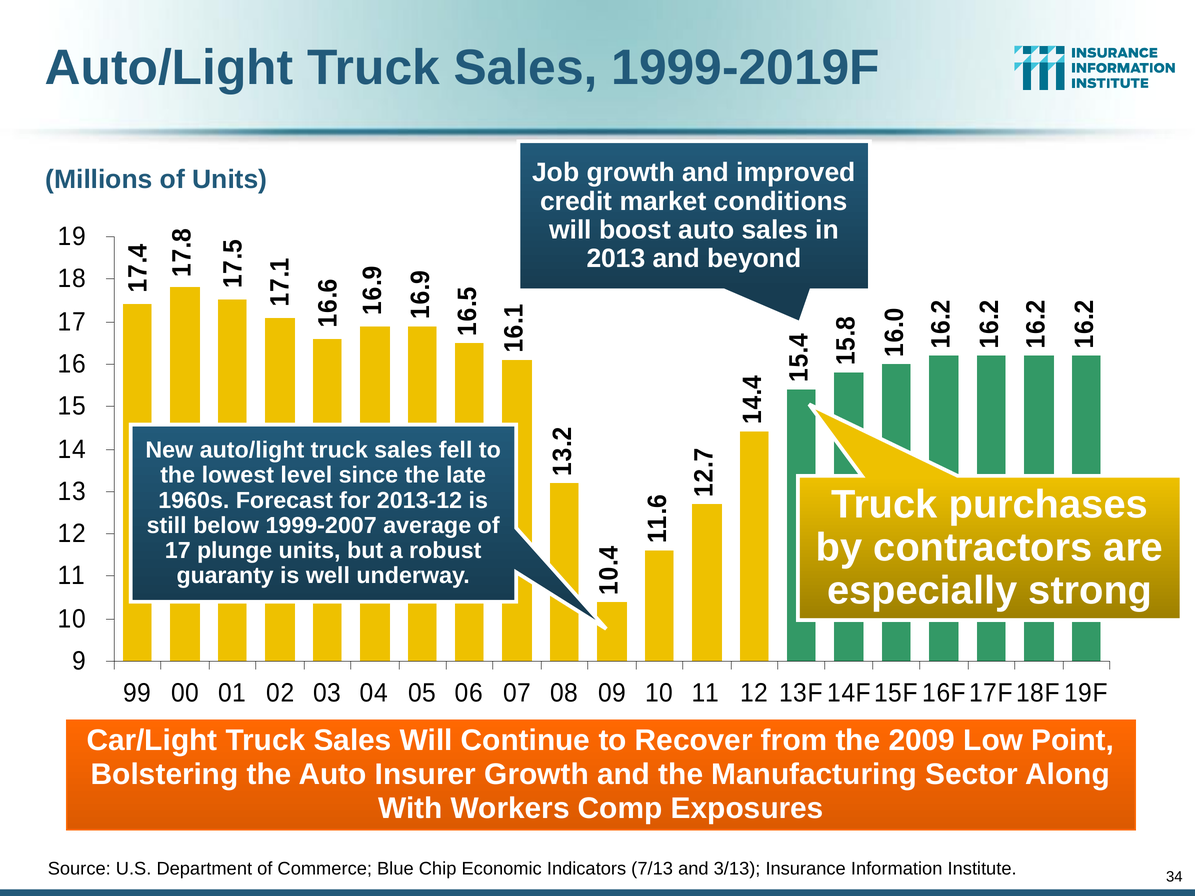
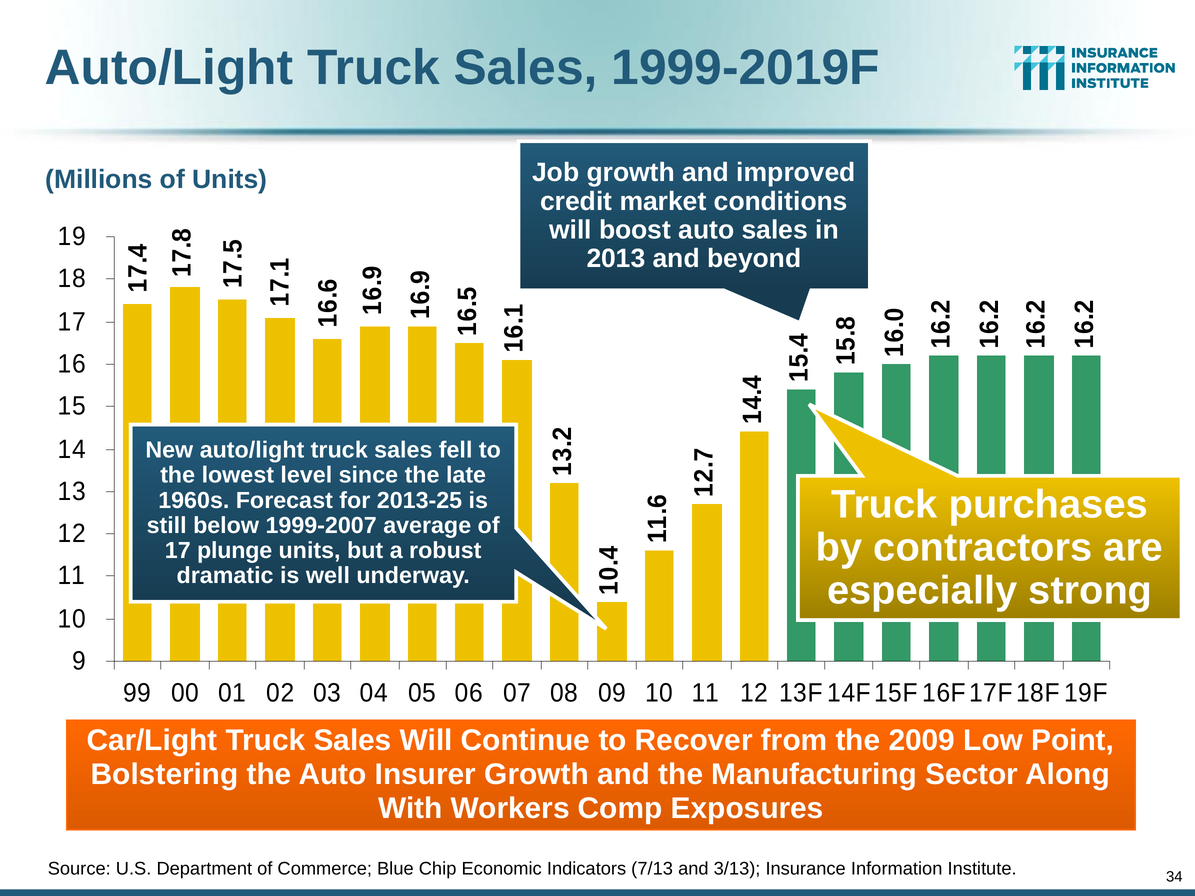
2013-12: 2013-12 -> 2013-25
guaranty: guaranty -> dramatic
